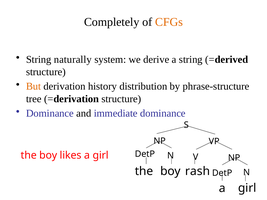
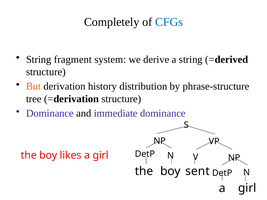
CFGs colour: orange -> blue
naturally: naturally -> fragment
rash: rash -> sent
